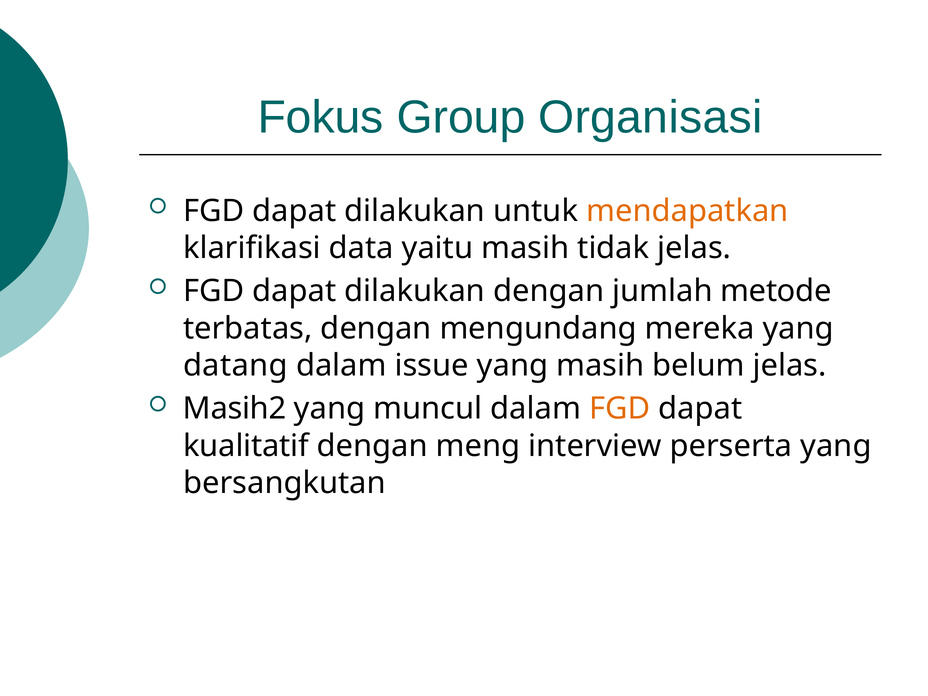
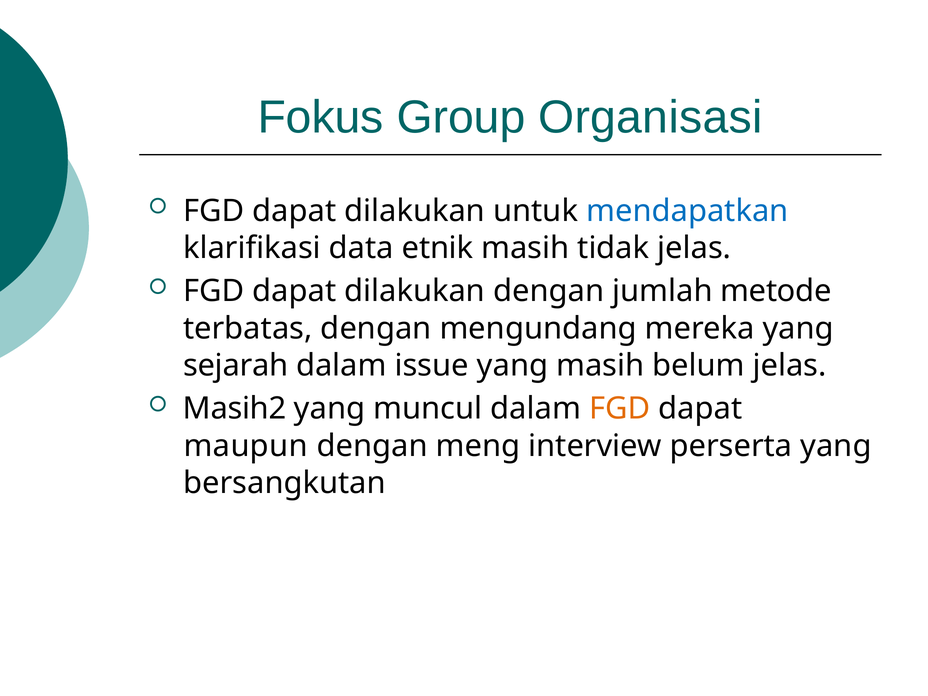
mendapatkan colour: orange -> blue
yaitu: yaitu -> etnik
datang: datang -> sejarah
kualitatif: kualitatif -> maupun
